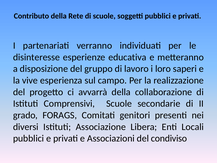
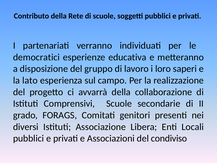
disinteresse: disinteresse -> democratici
vive: vive -> lato
